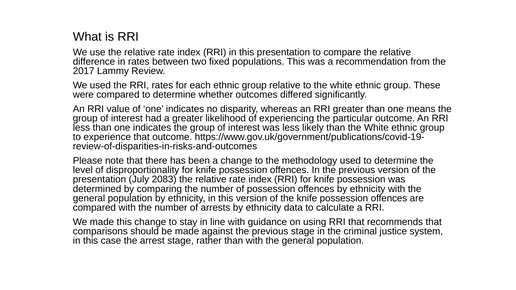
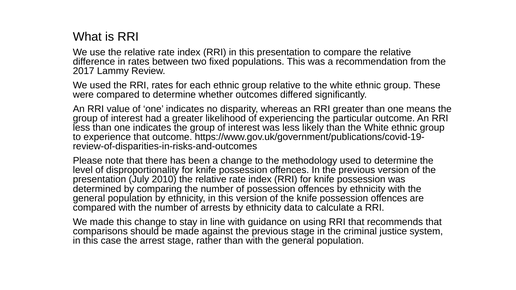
2083: 2083 -> 2010
